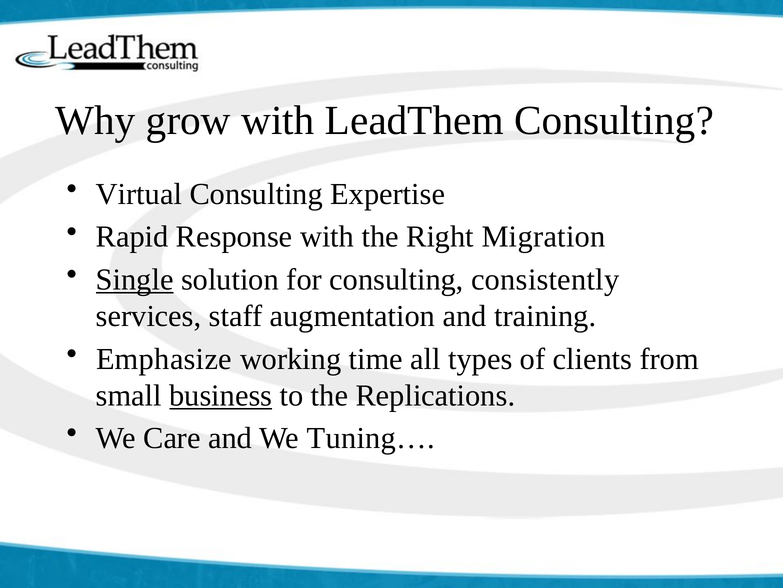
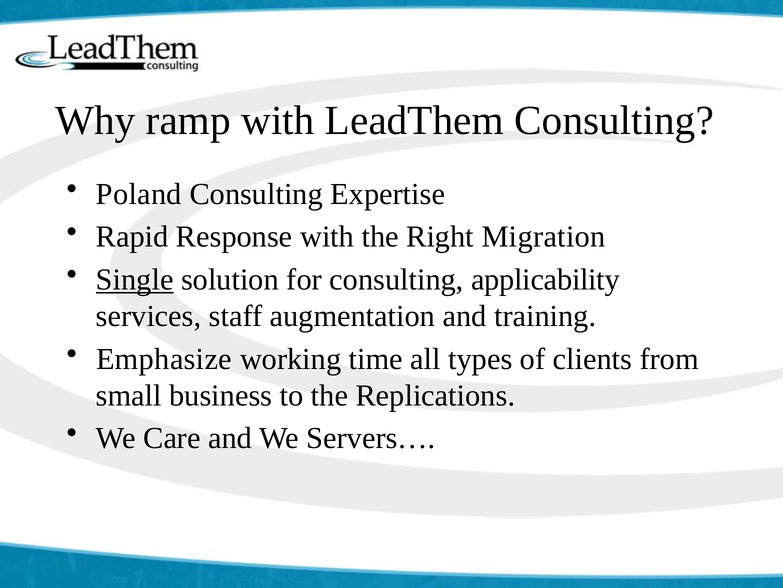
grow: grow -> ramp
Virtual: Virtual -> Poland
consistently: consistently -> applicability
business underline: present -> none
Tuning…: Tuning… -> Servers…
